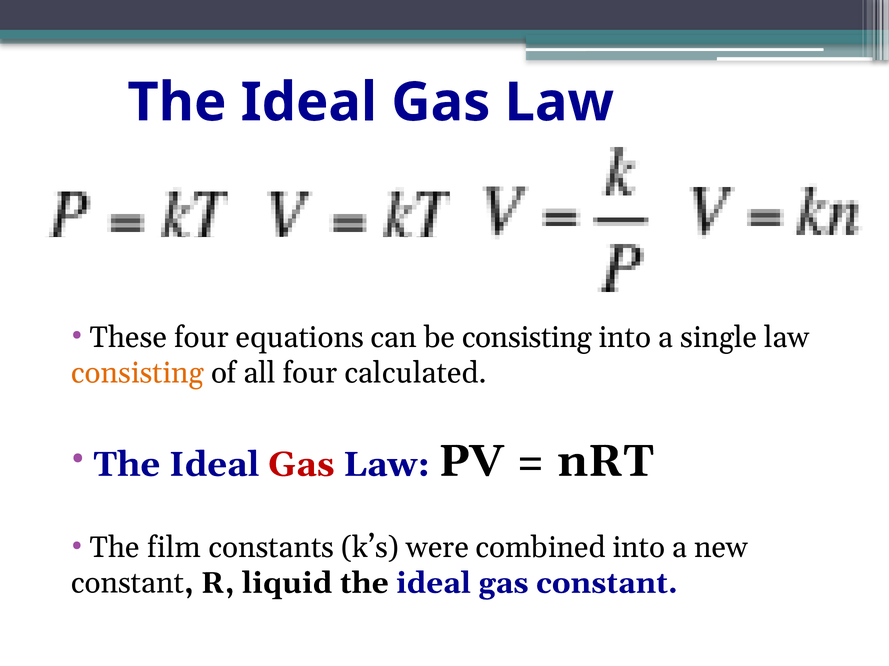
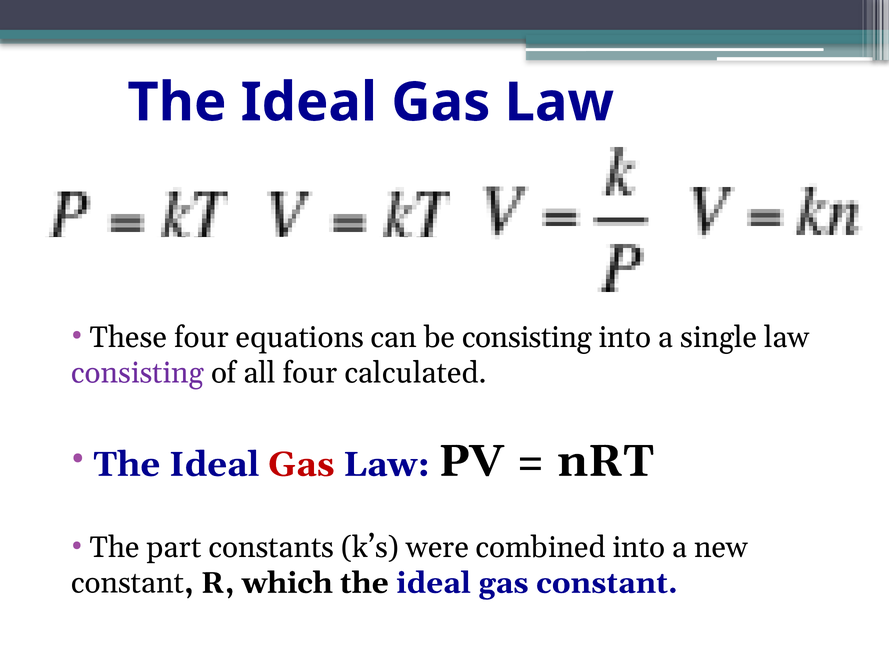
consisting at (138, 373) colour: orange -> purple
film: film -> part
liquid: liquid -> which
